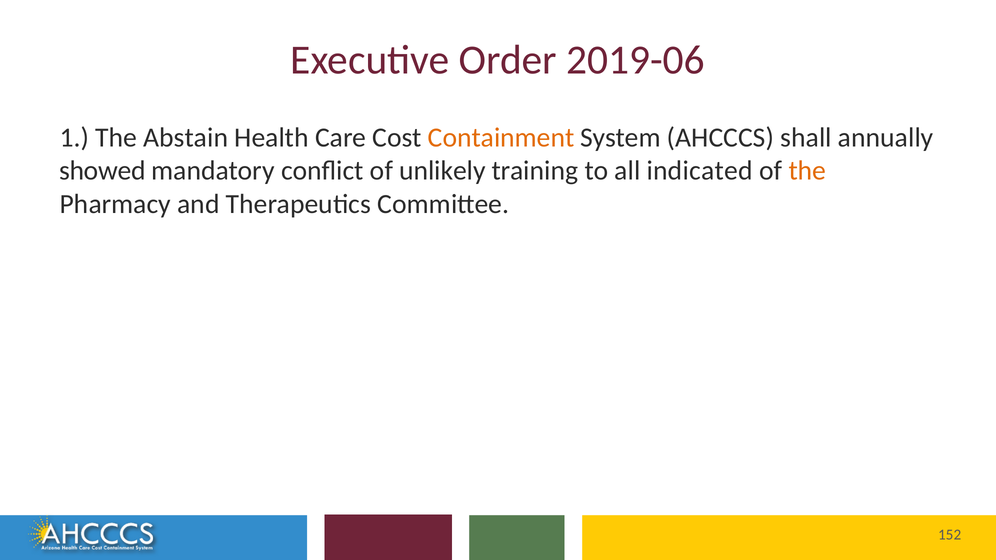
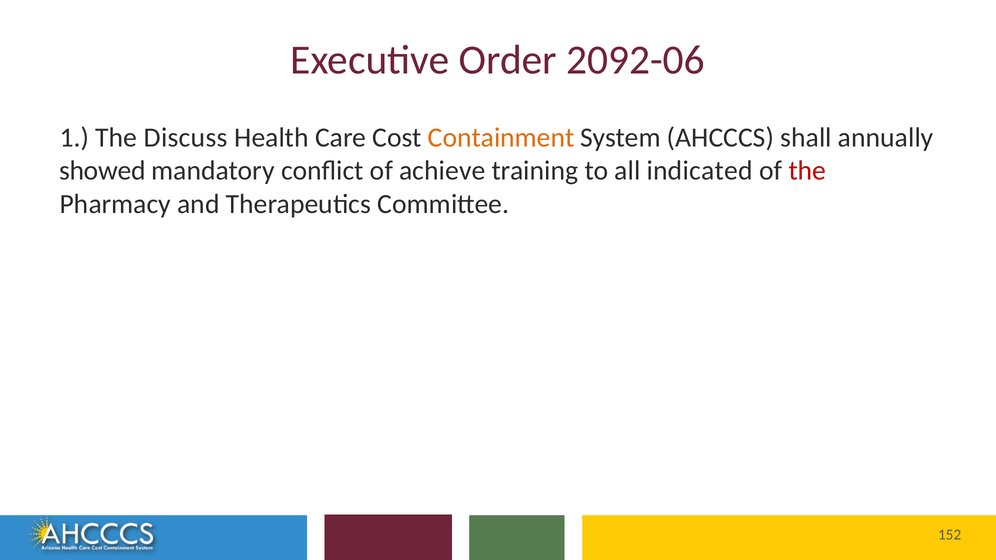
2019-06: 2019-06 -> 2092-06
Abstain: Abstain -> Discuss
unlikely: unlikely -> achieve
the at (807, 171) colour: orange -> red
